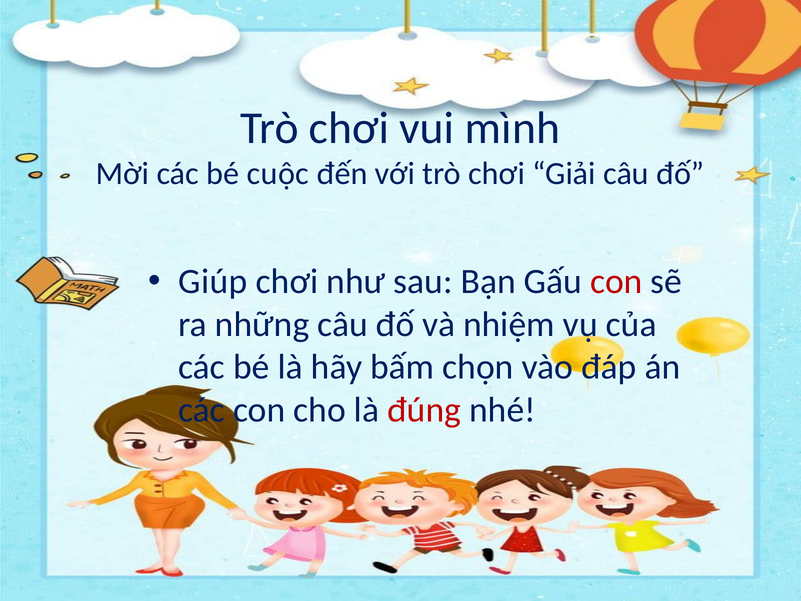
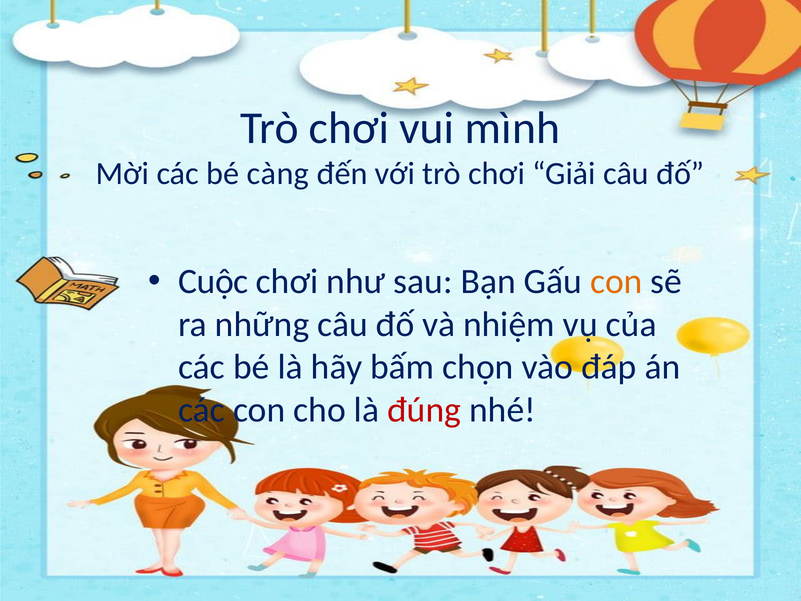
cuộc: cuộc -> càng
Giúp: Giúp -> Cuộc
con at (616, 281) colour: red -> orange
